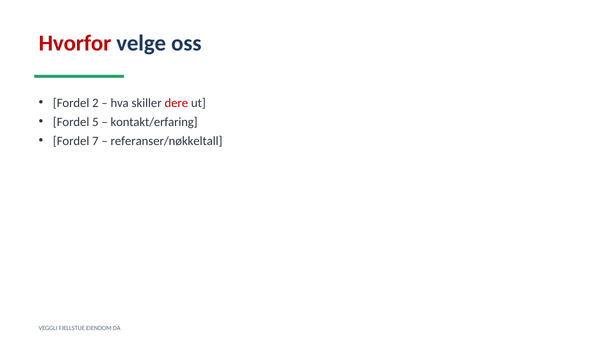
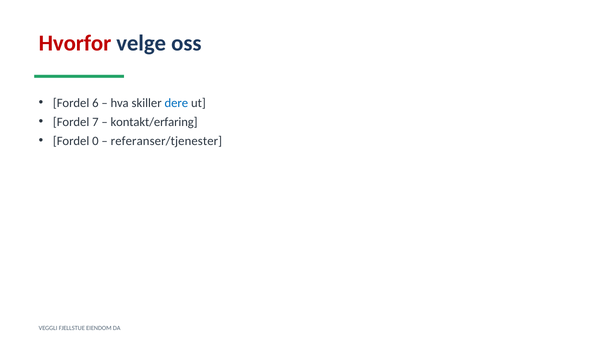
2: 2 -> 6
dere colour: red -> blue
5: 5 -> 7
7: 7 -> 0
referanser/nøkkeltall: referanser/nøkkeltall -> referanser/tjenester
